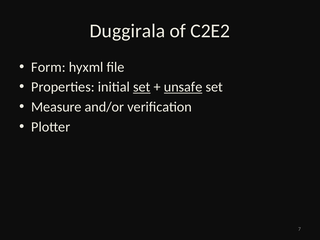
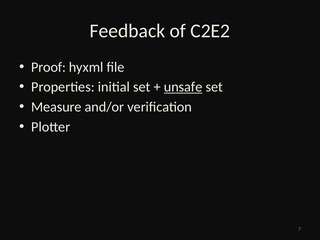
Duggirala: Duggirala -> Feedback
Form: Form -> Proof
set at (142, 87) underline: present -> none
